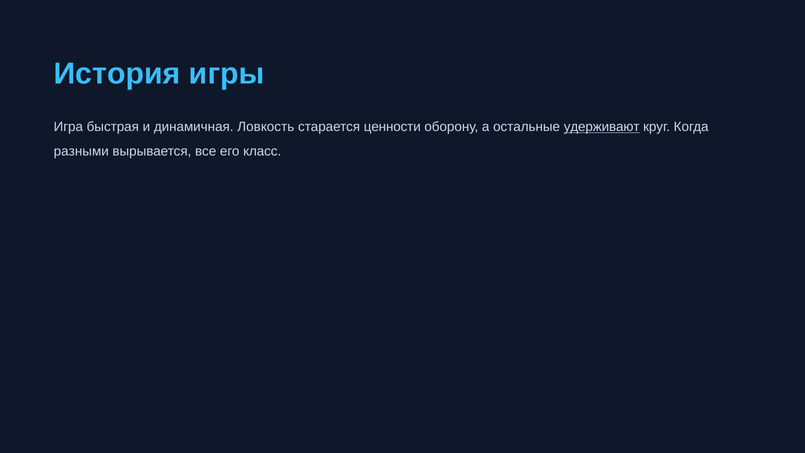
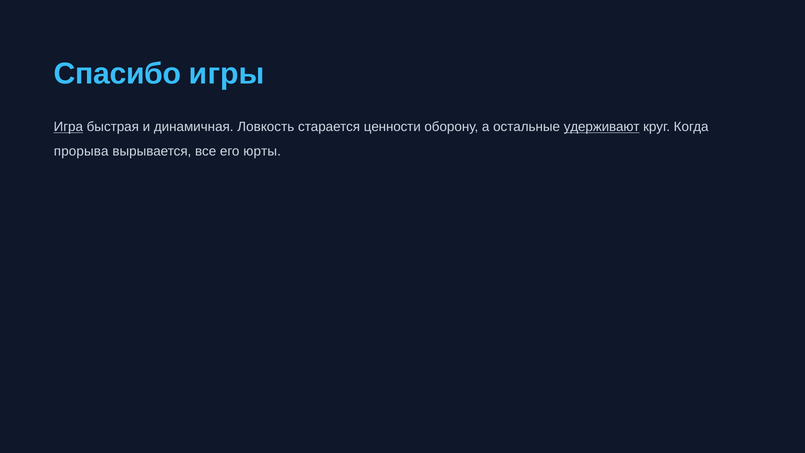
История: История -> Спасибо
Игра underline: none -> present
разными: разными -> прорыва
класс: класс -> юрты
